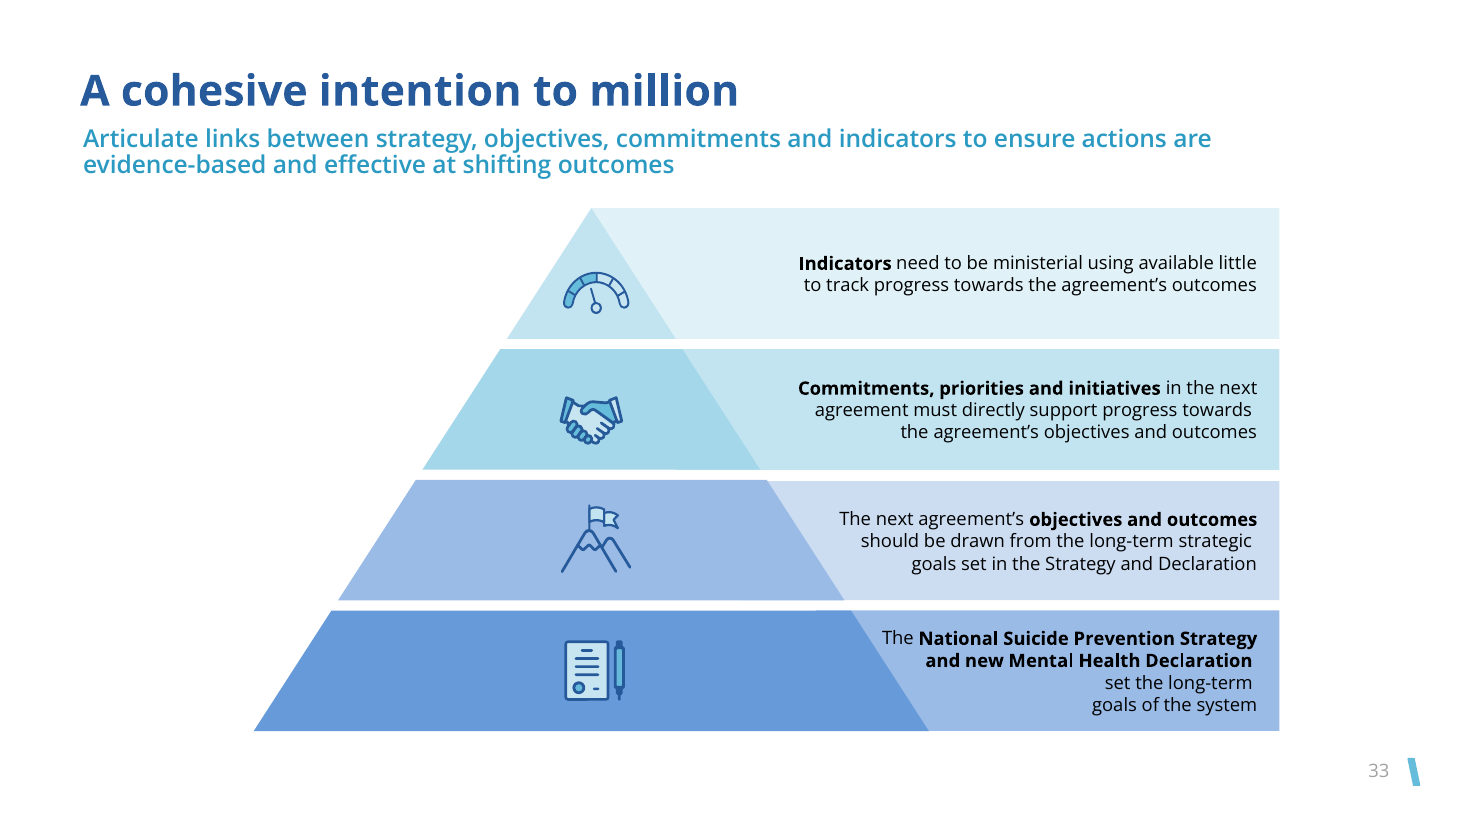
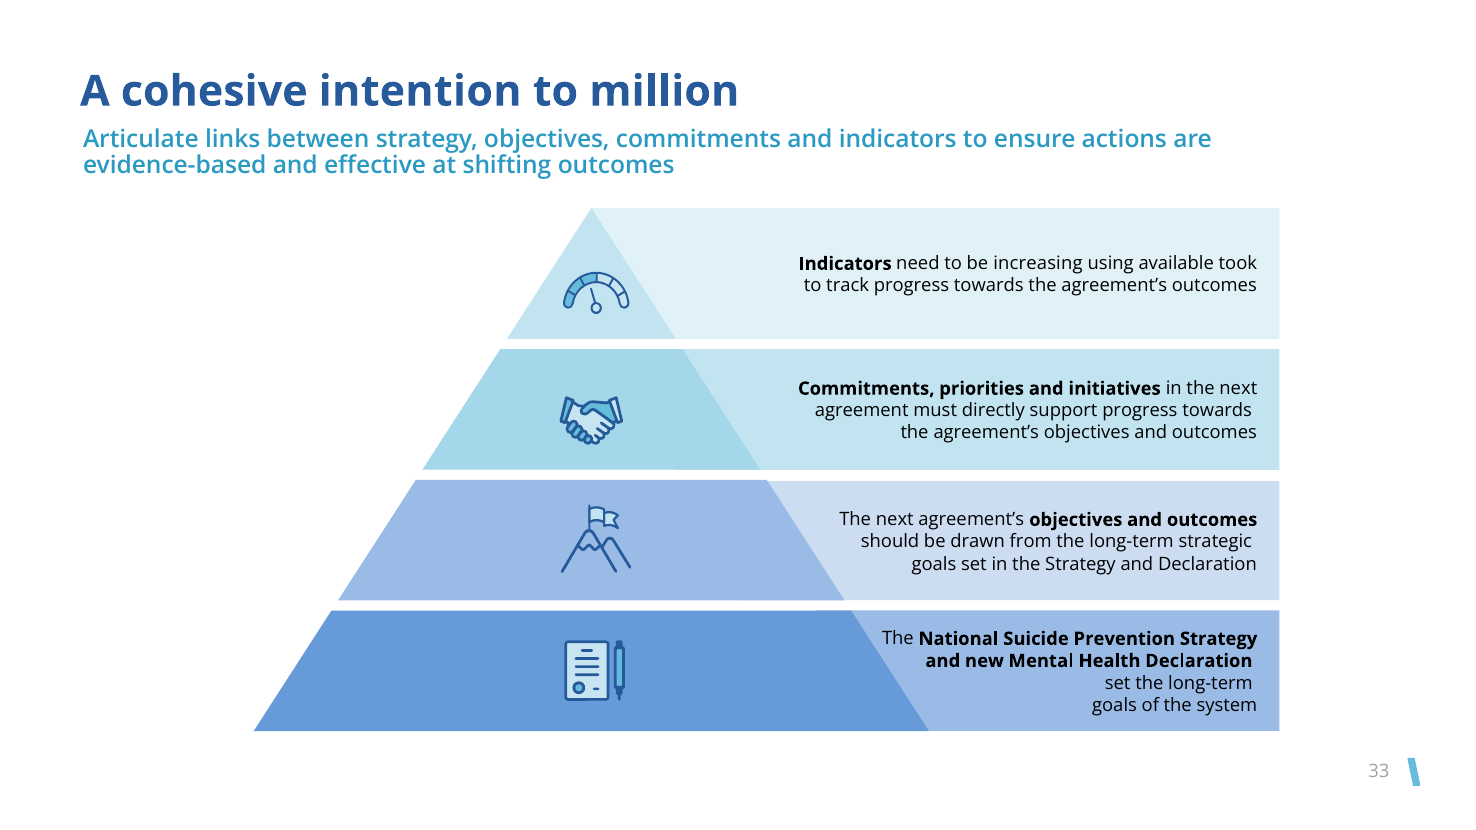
ministerial: ministerial -> increasing
little: little -> took
